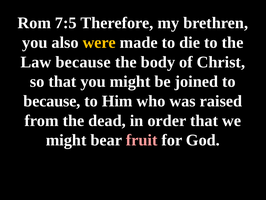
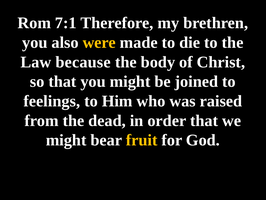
7:5: 7:5 -> 7:1
because at (52, 101): because -> feelings
fruit colour: pink -> yellow
